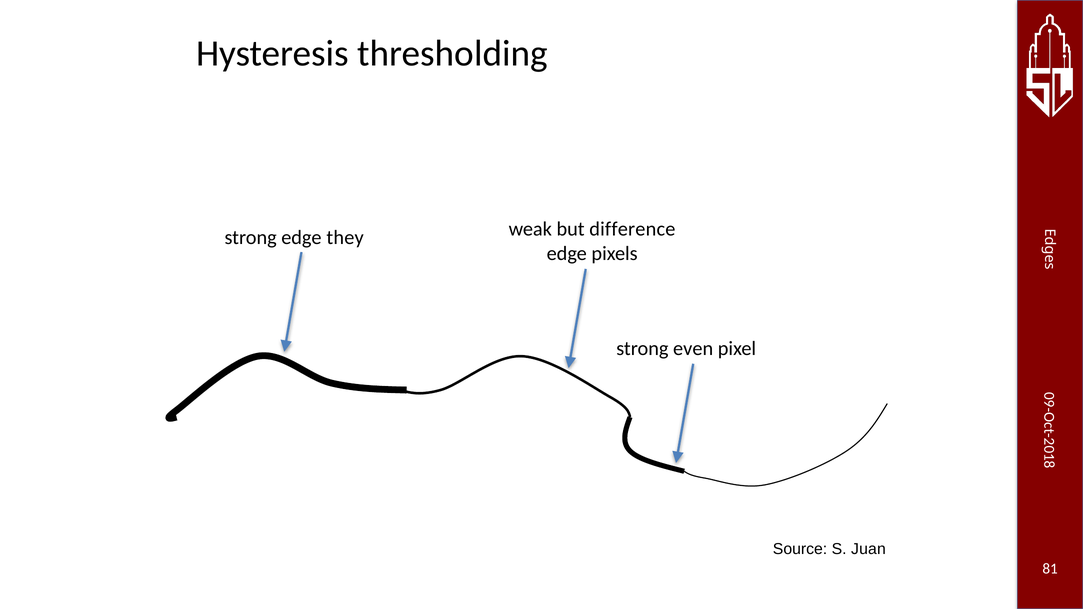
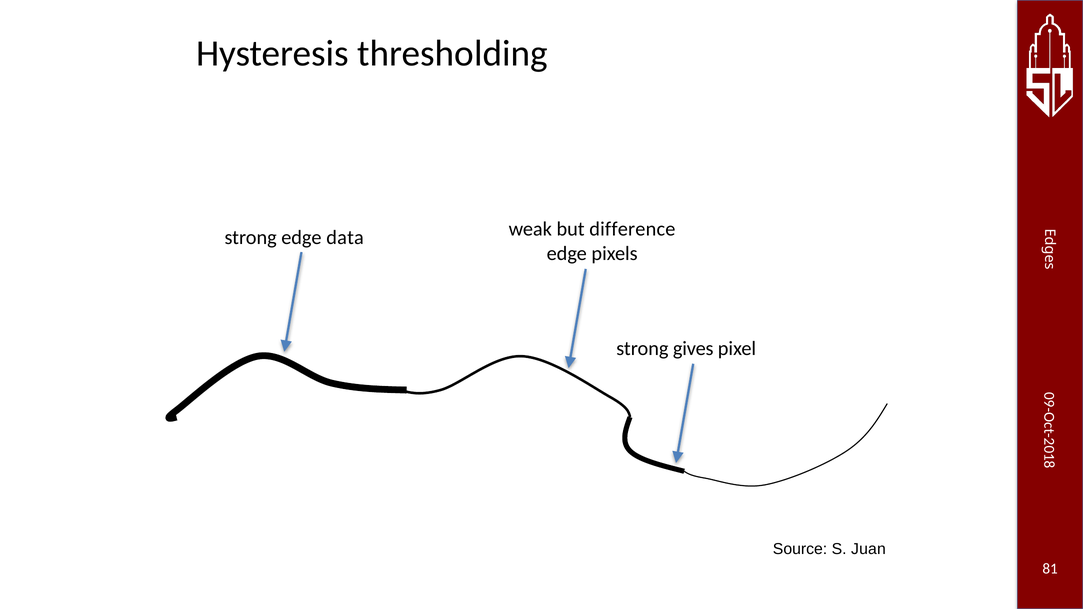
they: they -> data
even: even -> gives
